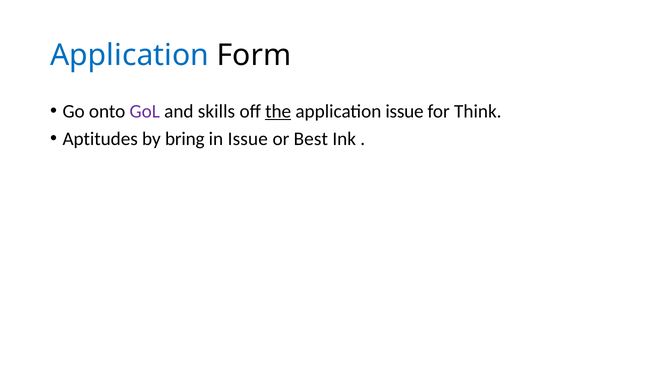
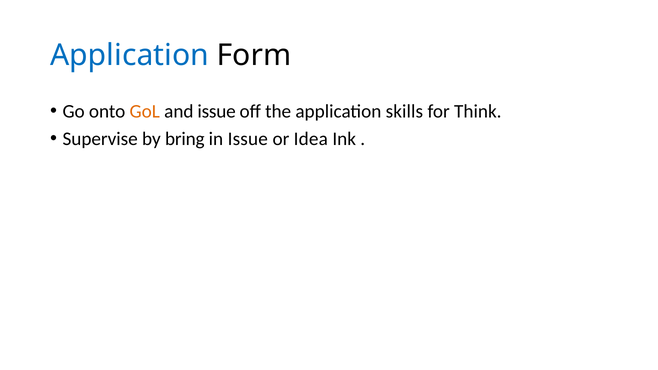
GoL colour: purple -> orange
and skills: skills -> issue
the underline: present -> none
application issue: issue -> skills
Aptitudes: Aptitudes -> Supervise
Best: Best -> Idea
